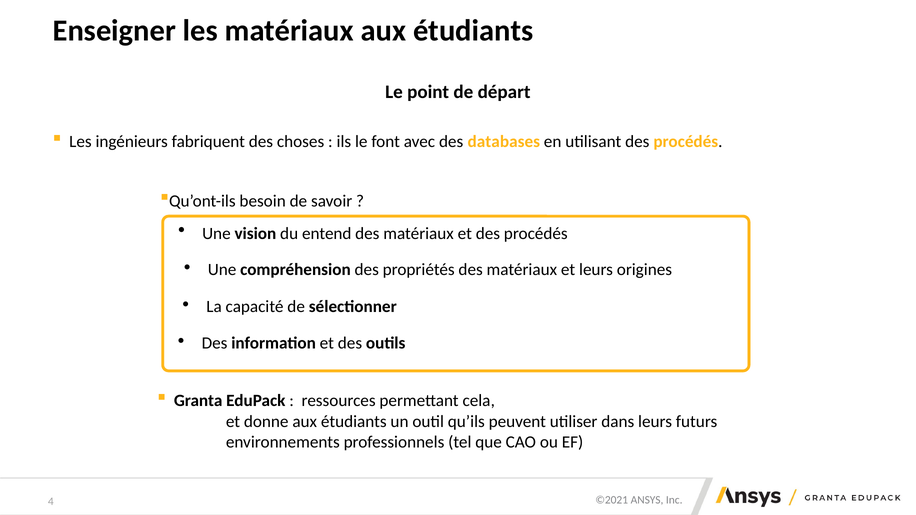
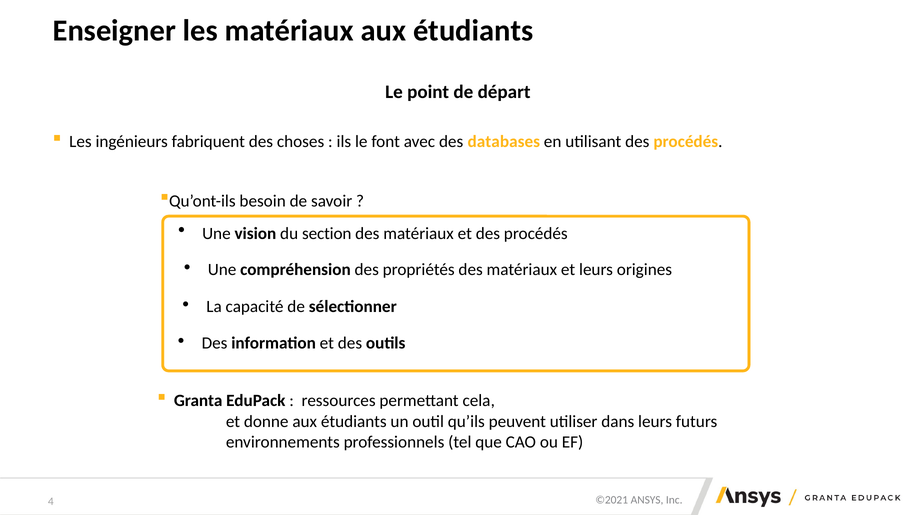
entend: entend -> section
